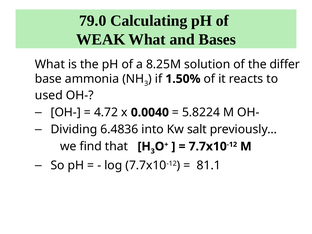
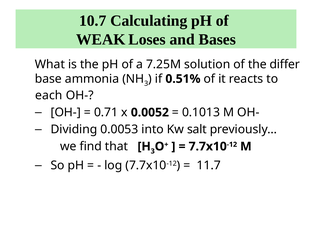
79.0: 79.0 -> 10.7
WEAK What: What -> Loses
8.25M: 8.25M -> 7.25M
1.50%: 1.50% -> 0.51%
used: used -> each
4.72: 4.72 -> 0.71
0.0040: 0.0040 -> 0.0052
5.8224: 5.8224 -> 0.1013
6.4836: 6.4836 -> 0.0053
81.1: 81.1 -> 11.7
